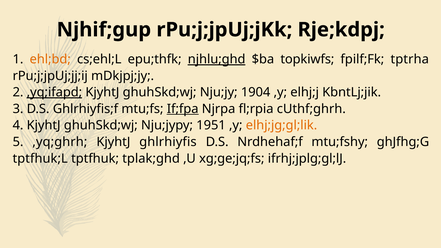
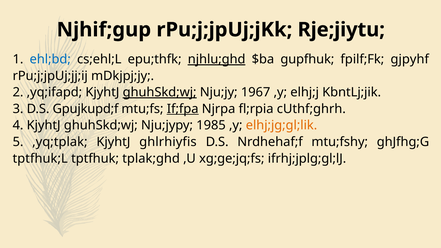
Rje;kdpj: Rje;kdpj -> Rje;jiytu
ehl;bd colour: orange -> blue
topkiwfs: topkiwfs -> gupfhuk
tptrha: tptrha -> gjpyhf
,yq;ifapd underline: present -> none
ghuhSkd;wj at (160, 92) underline: none -> present
1904: 1904 -> 1967
Ghlrhiyfis;f: Ghlrhiyfis;f -> Gpujkupd;f
1951: 1951 -> 1985
,yq;ghrh: ,yq;ghrh -> ,yq;tplak
